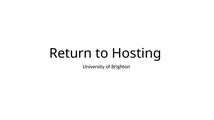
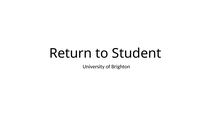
Hosting: Hosting -> Student
